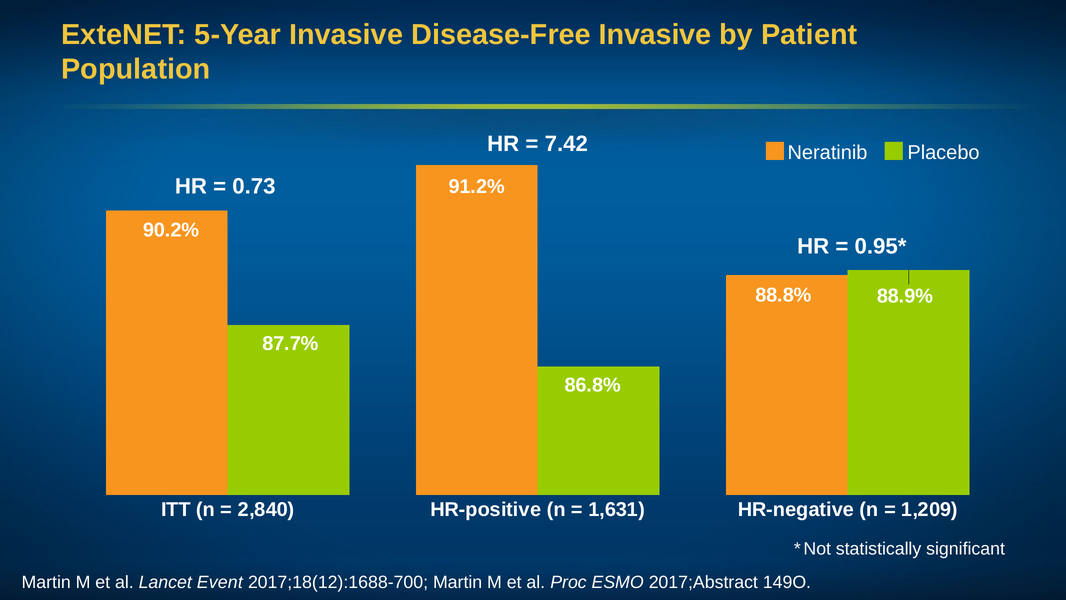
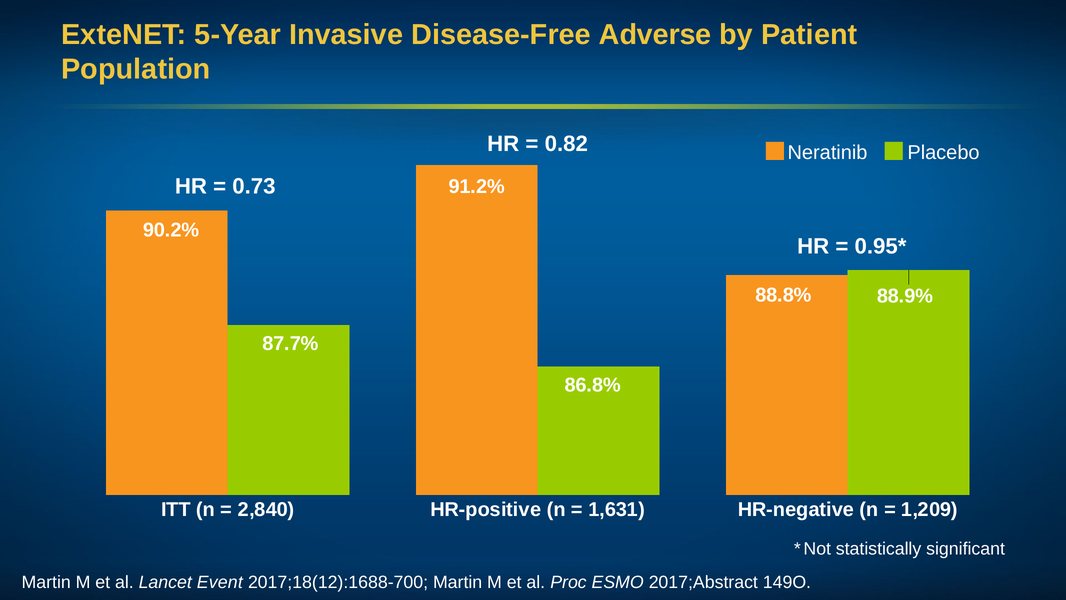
Disease-Free Invasive: Invasive -> Adverse
7.42: 7.42 -> 0.82
